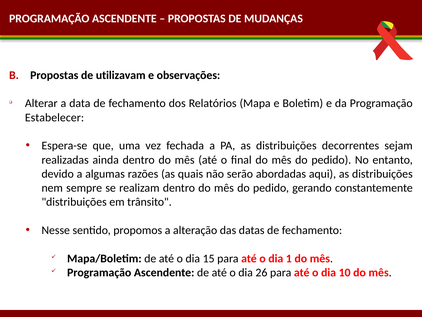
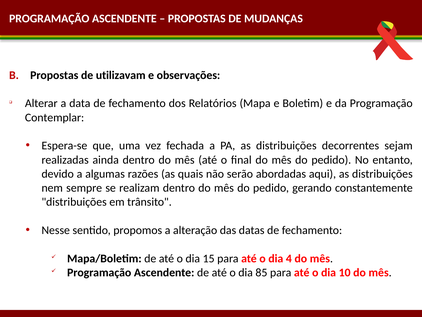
Estabelecer: Estabelecer -> Contemplar
1: 1 -> 4
26: 26 -> 85
